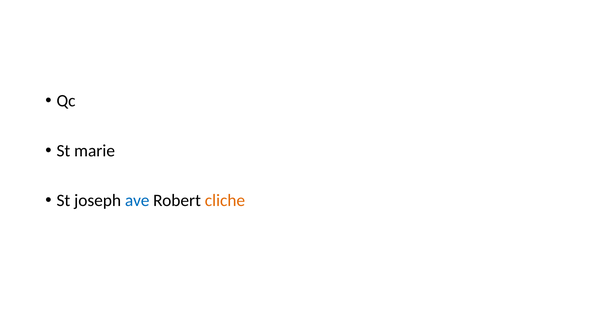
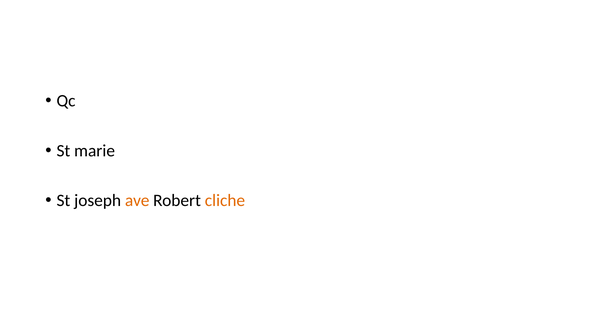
ave colour: blue -> orange
